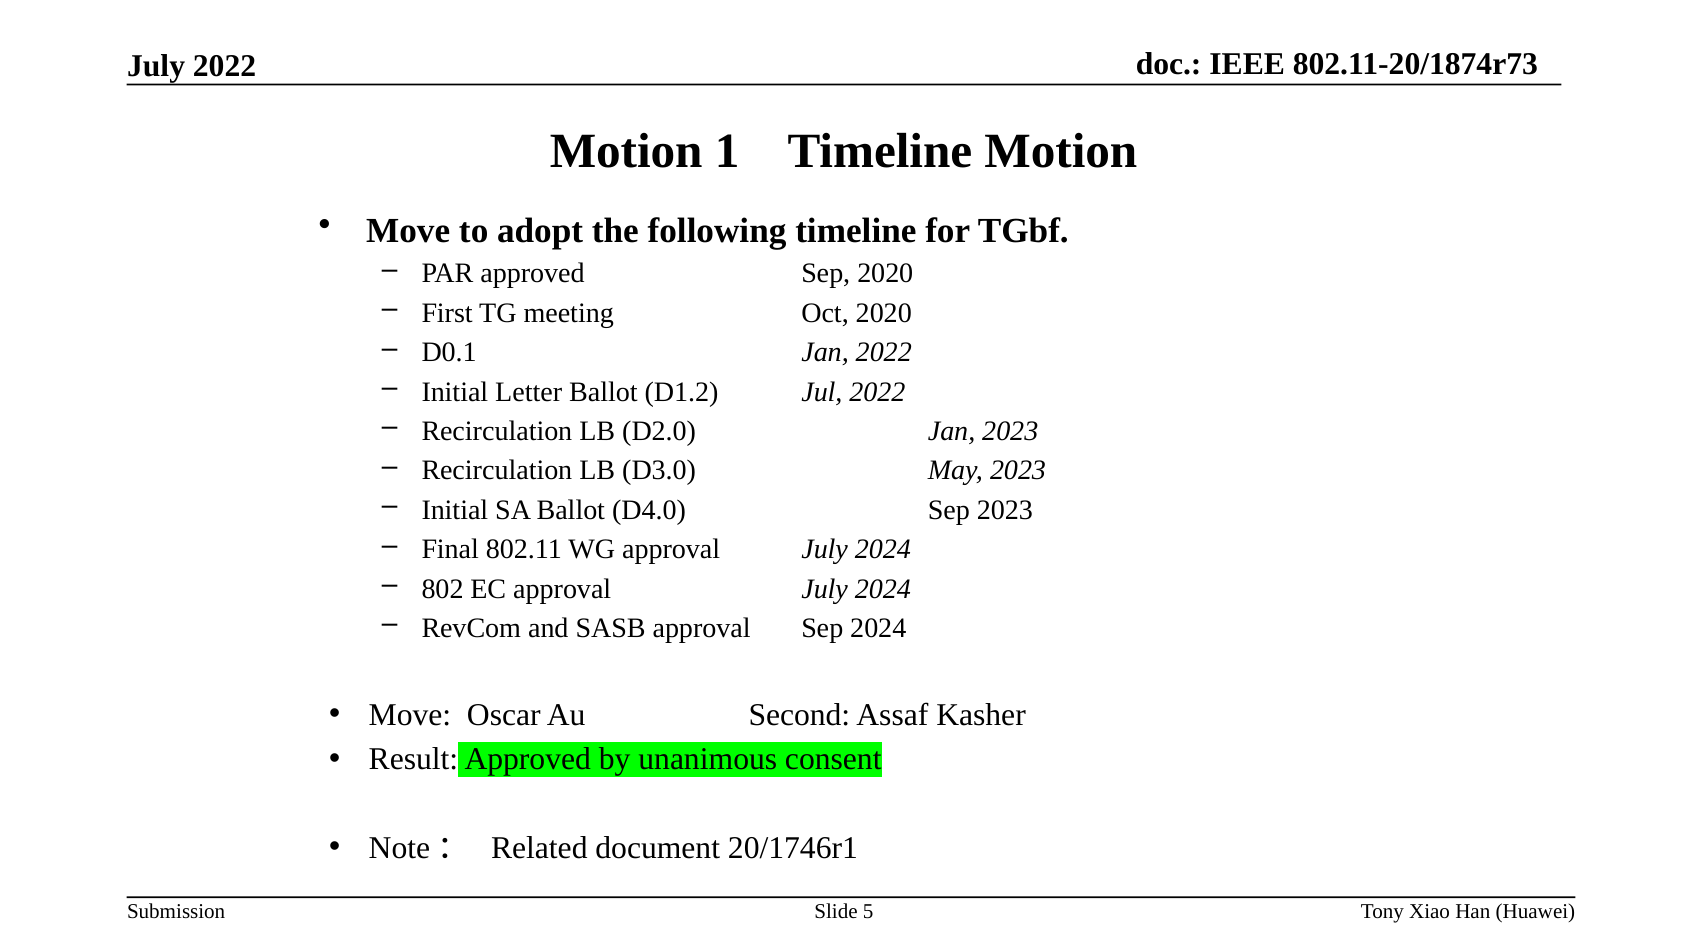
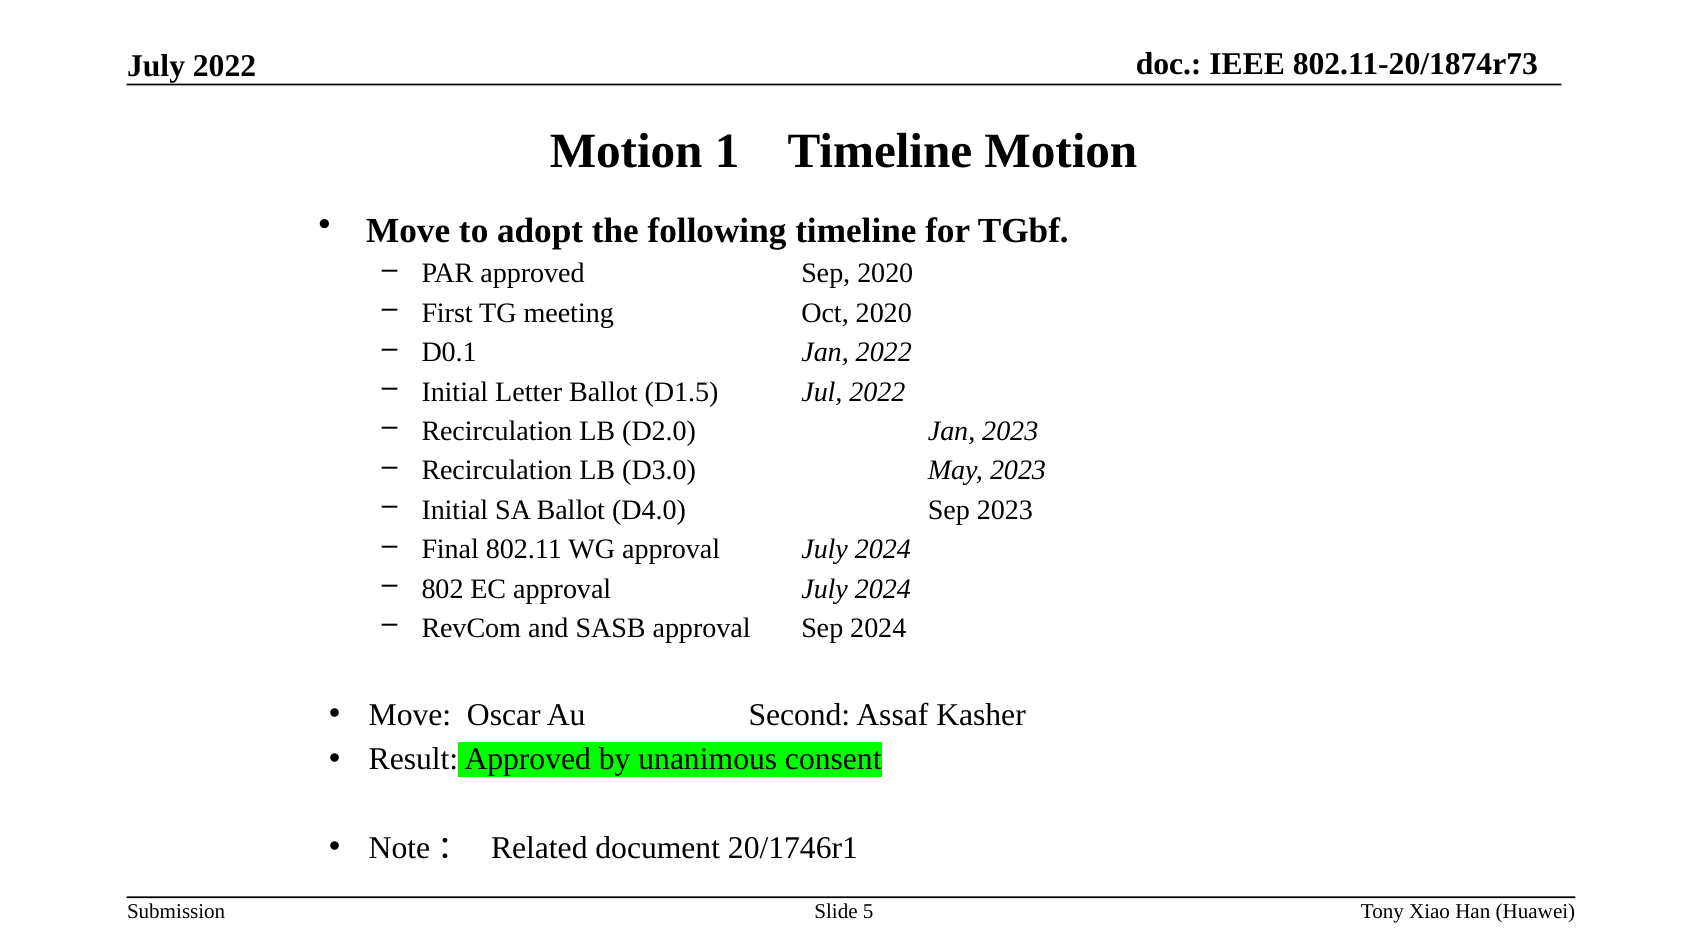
D1.2: D1.2 -> D1.5
